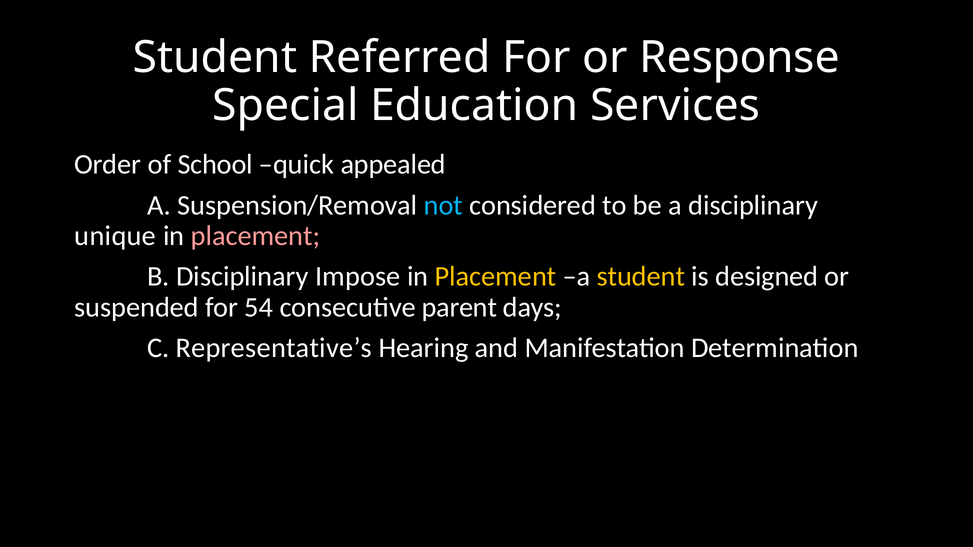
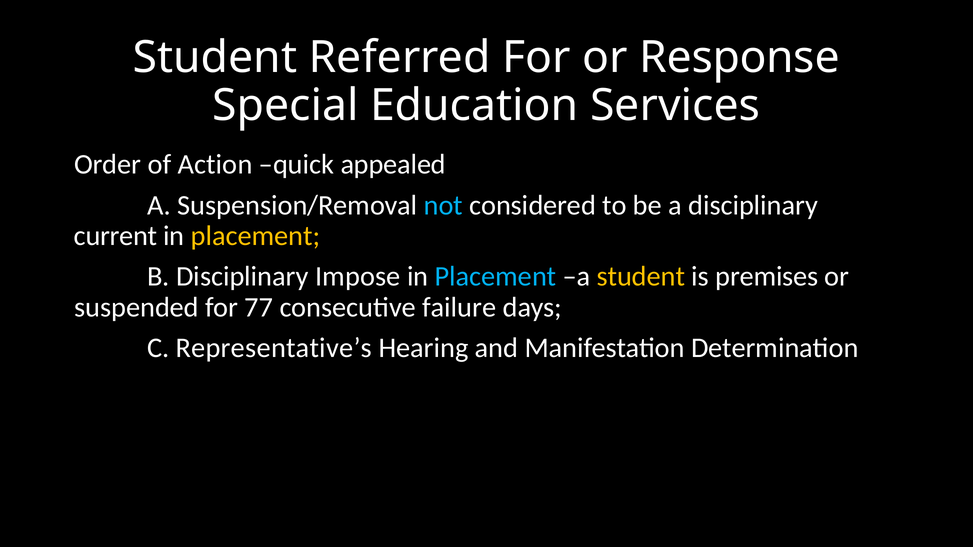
School: School -> Action
unique: unique -> current
placement at (256, 236) colour: pink -> yellow
Placement at (496, 277) colour: yellow -> light blue
designed: designed -> premises
54: 54 -> 77
parent: parent -> failure
